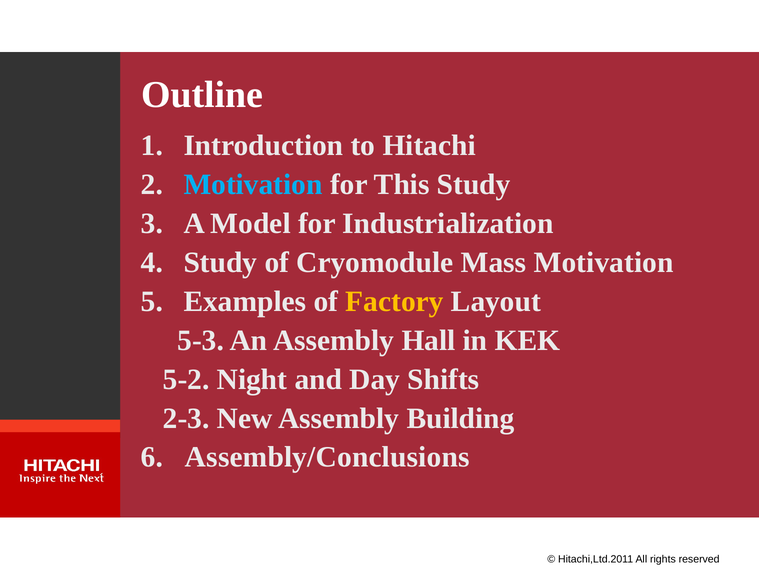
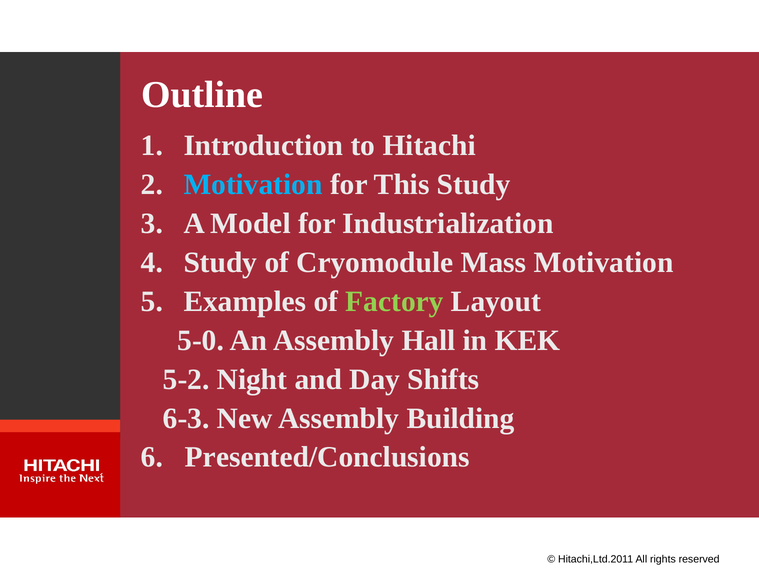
Factory colour: yellow -> light green
5-3: 5-3 -> 5-0
2-3: 2-3 -> 6-3
Assembly/Conclusions: Assembly/Conclusions -> Presented/Conclusions
